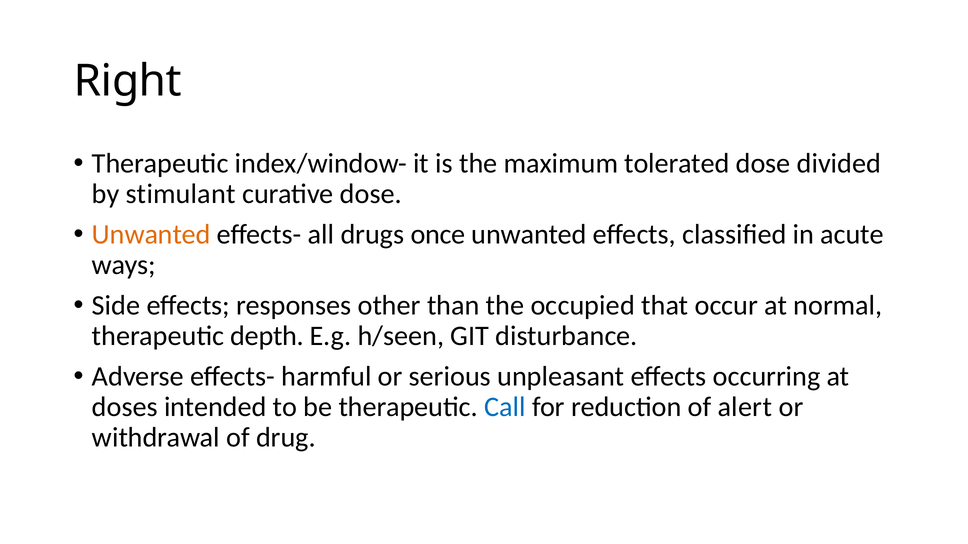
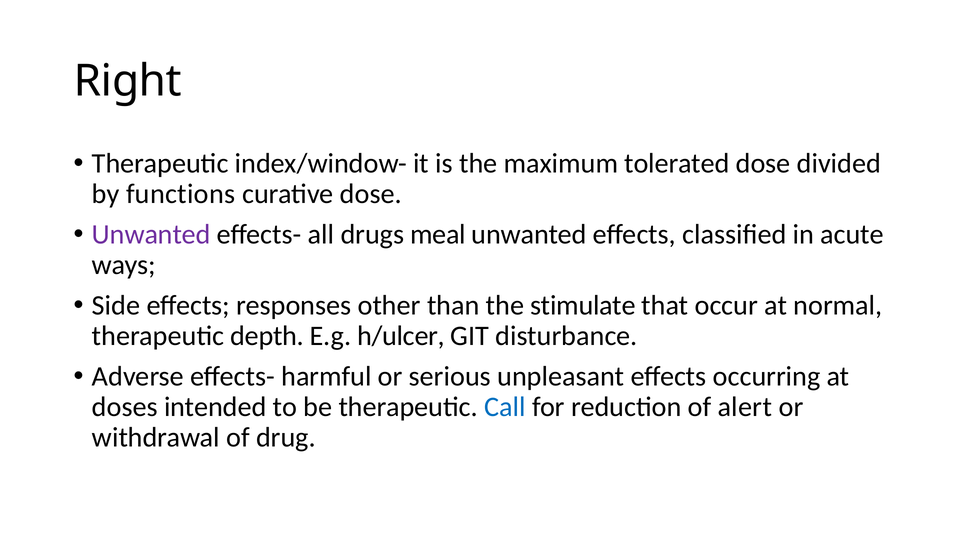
stimulant: stimulant -> functions
Unwanted at (151, 235) colour: orange -> purple
once: once -> meal
occupied: occupied -> stimulate
h/seen: h/seen -> h/ulcer
